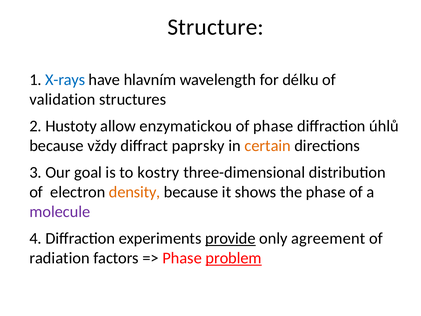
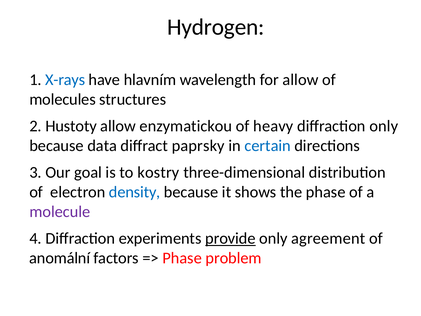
Structure: Structure -> Hydrogen
for délku: délku -> allow
validation: validation -> molecules
of phase: phase -> heavy
diffraction úhlů: úhlů -> only
vždy: vždy -> data
certain colour: orange -> blue
density colour: orange -> blue
radiation: radiation -> anomální
problem underline: present -> none
